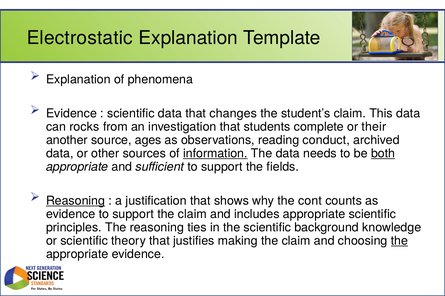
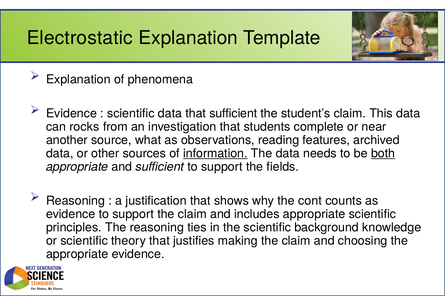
that changes: changes -> sufficient
their: their -> near
ages: ages -> what
conduct: conduct -> features
Reasoning at (76, 201) underline: present -> none
the at (399, 241) underline: present -> none
